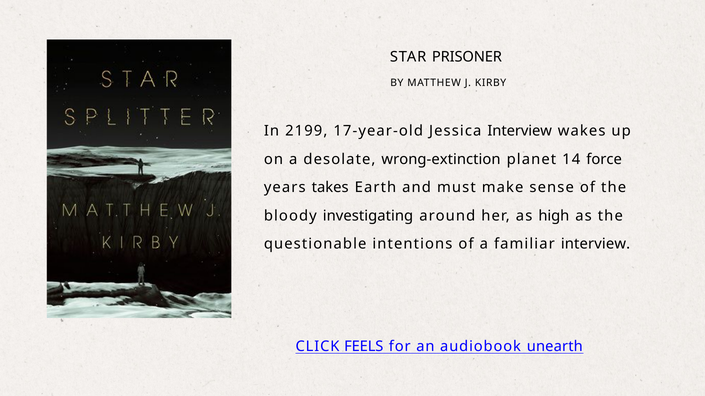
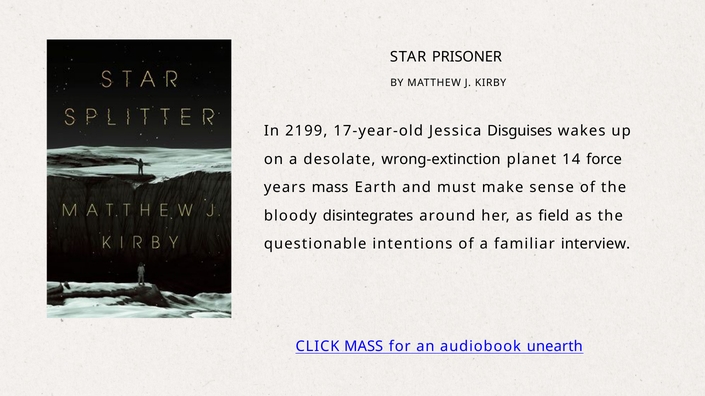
Jessica Interview: Interview -> Disguises
years takes: takes -> mass
investigating: investigating -> disintegrates
high: high -> field
CLICK FEELS: FEELS -> MASS
